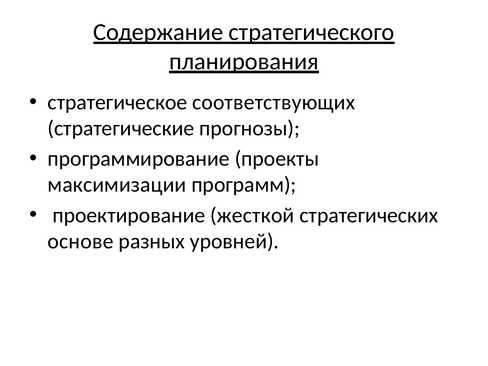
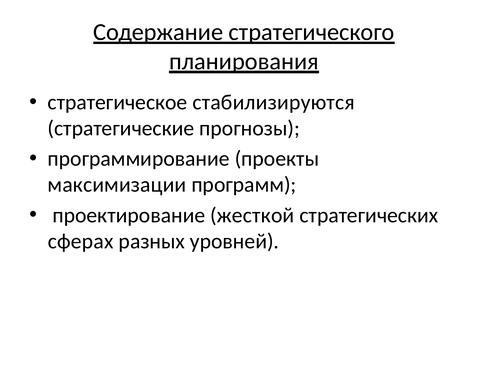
соответствующих: соответствующих -> стабилизируются
основе: основе -> сферах
